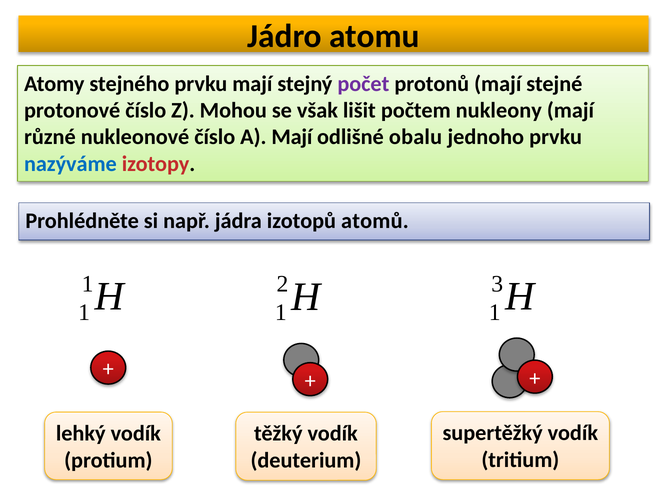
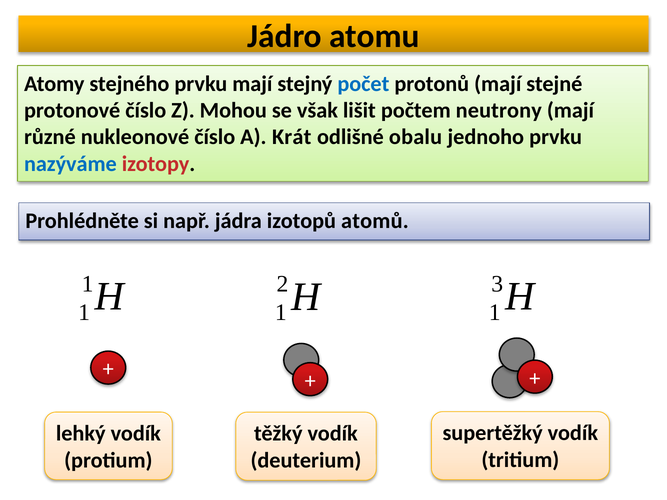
počet colour: purple -> blue
nukleony: nukleony -> neutrony
A Mají: Mají -> Krát
